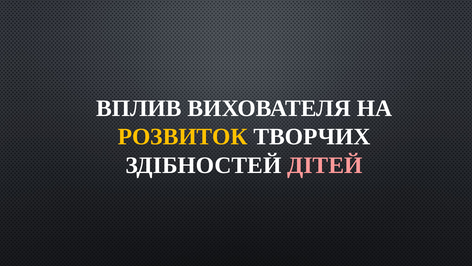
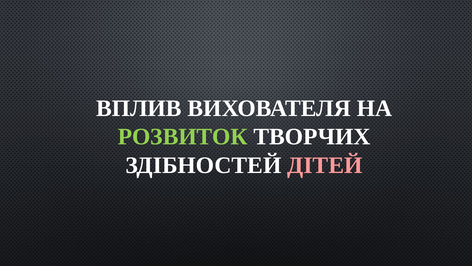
РОЗВИТОК colour: yellow -> light green
